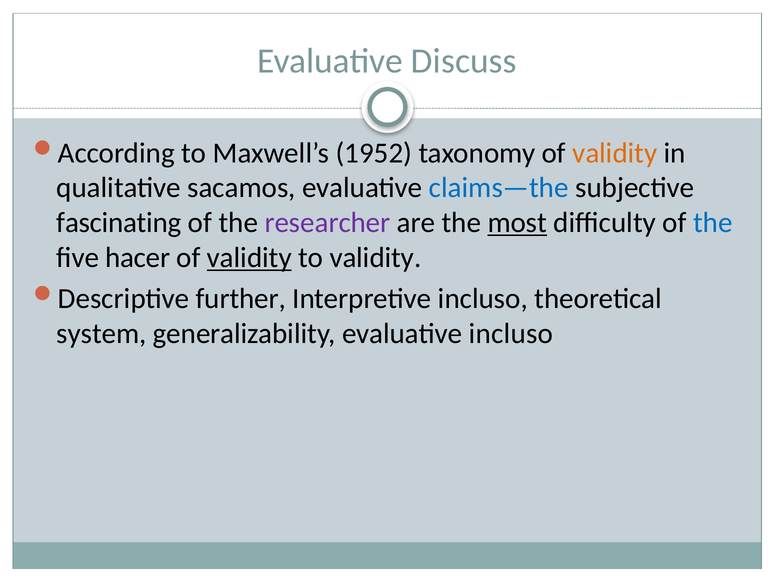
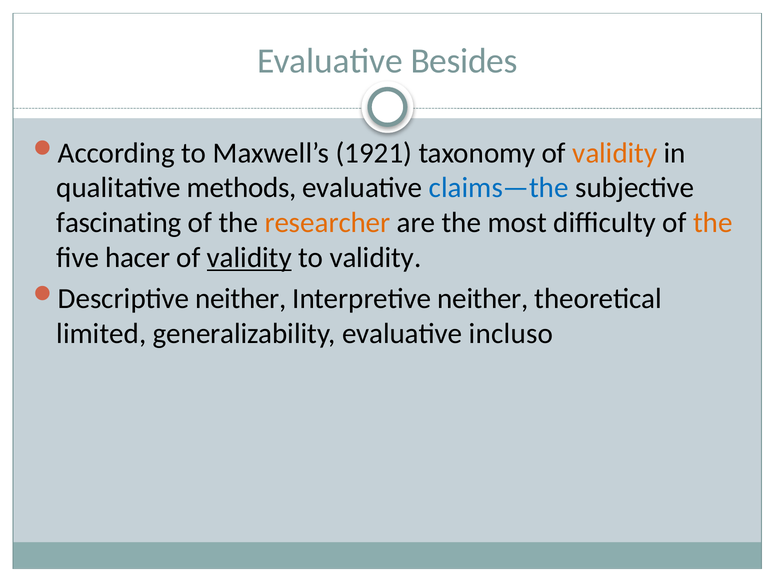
Discuss: Discuss -> Besides
1952: 1952 -> 1921
sacamos: sacamos -> methods
researcher colour: purple -> orange
most underline: present -> none
the at (713, 223) colour: blue -> orange
further at (241, 298): further -> neither
Interpretive incluso: incluso -> neither
system: system -> limited
